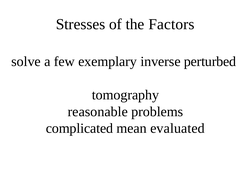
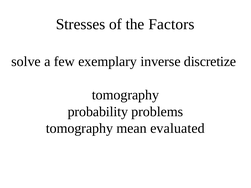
perturbed: perturbed -> discretize
reasonable: reasonable -> probability
complicated at (79, 129): complicated -> tomography
